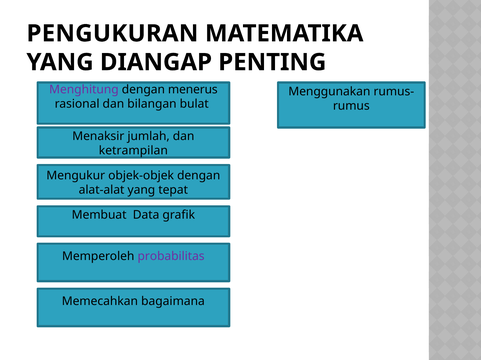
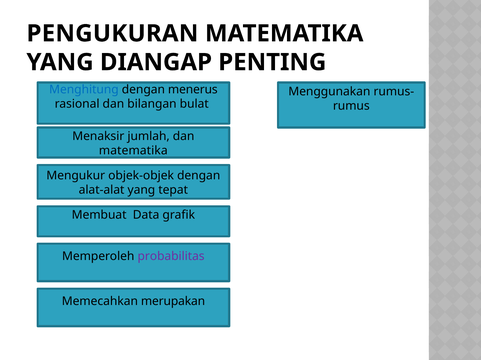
Menghitung colour: purple -> blue
ketrampilan at (133, 151): ketrampilan -> matematika
bagaimana: bagaimana -> merupakan
